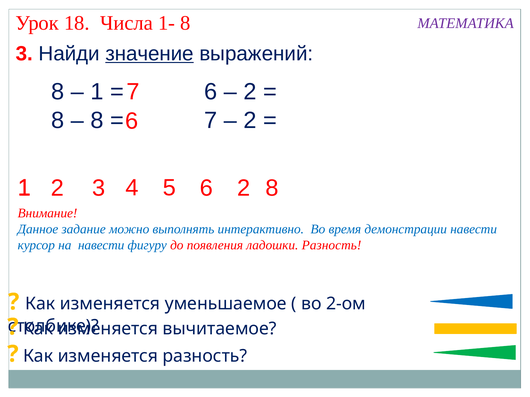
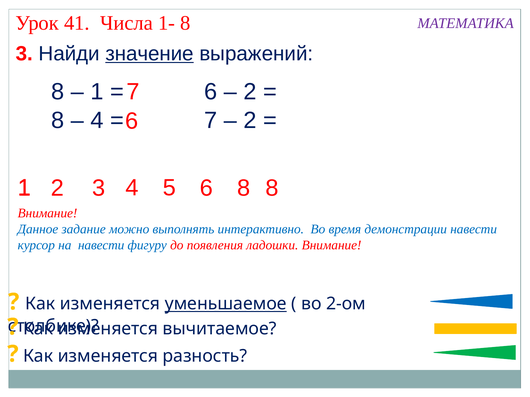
18: 18 -> 41
8 at (97, 121): 8 -> 4
2 2: 2 -> 8
ладошки Разность: Разность -> Внимание
уменьшаемое underline: none -> present
